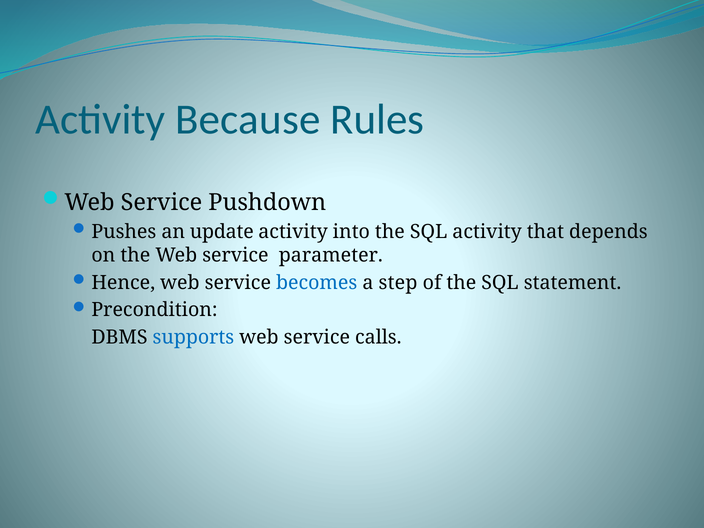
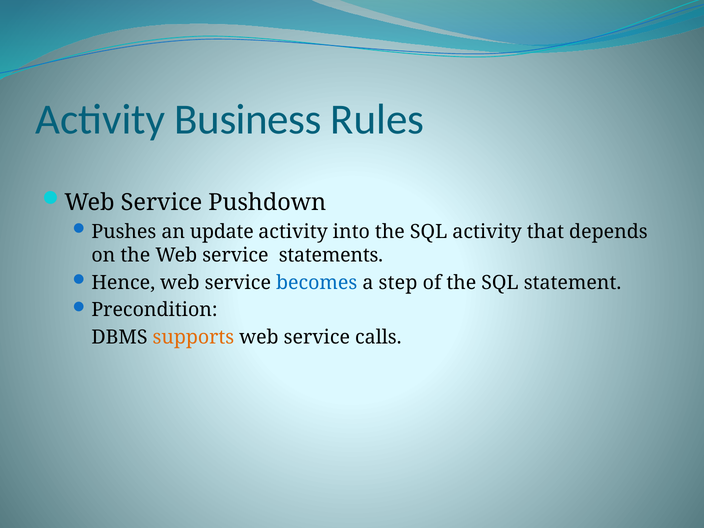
Because: Because -> Business
parameter: parameter -> statements
supports colour: blue -> orange
